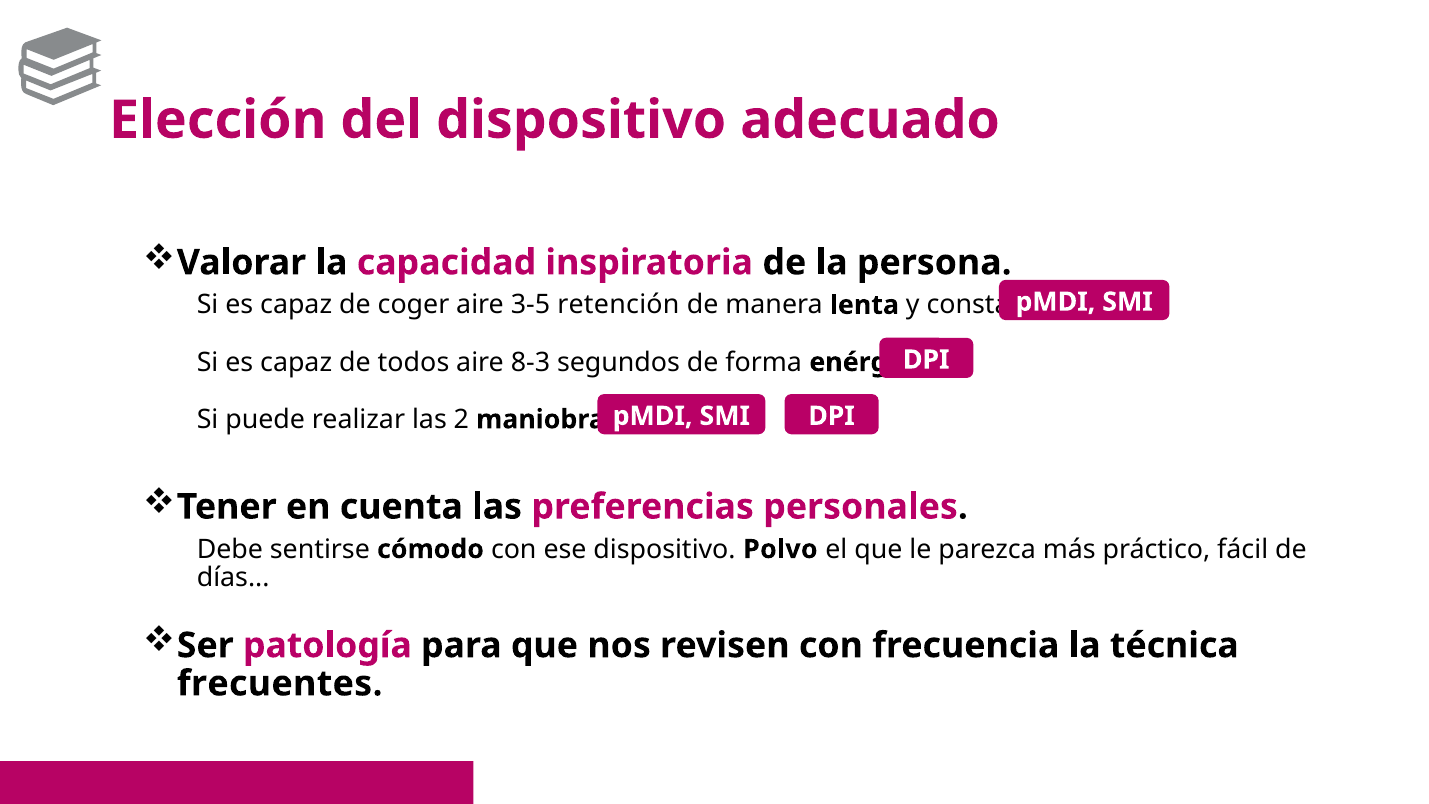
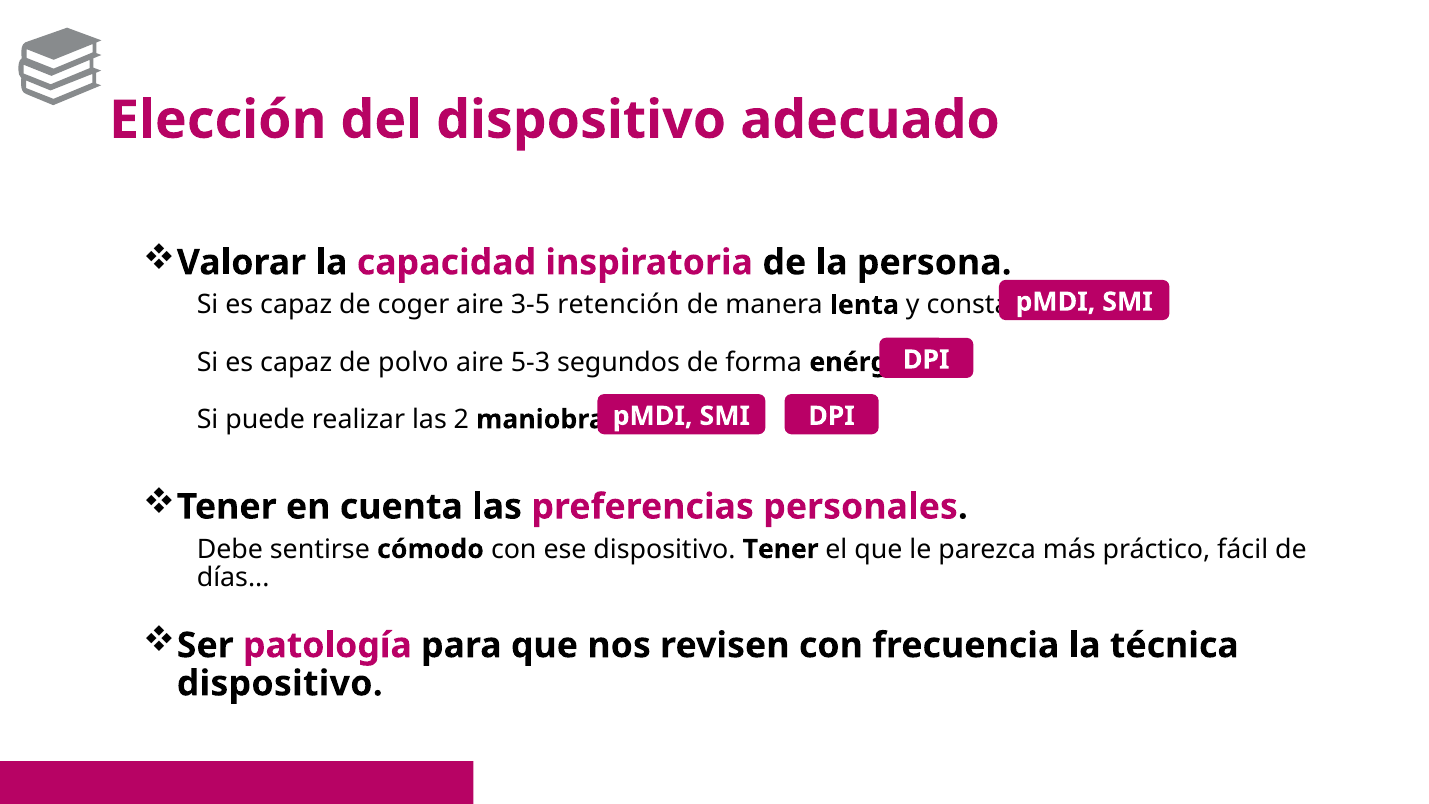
todos: todos -> polvo
8-3: 8-3 -> 5-3
dispositivo Polvo: Polvo -> Tener
frecuentes at (280, 683): frecuentes -> dispositivo
